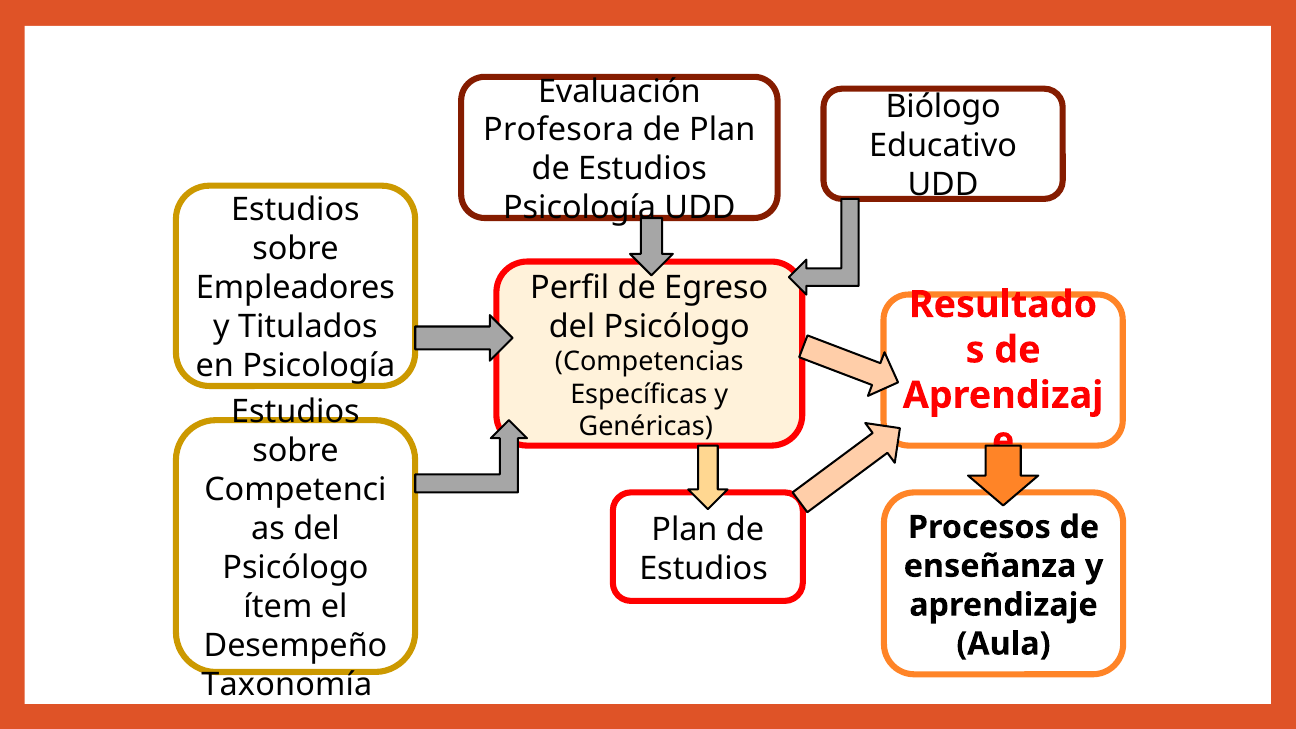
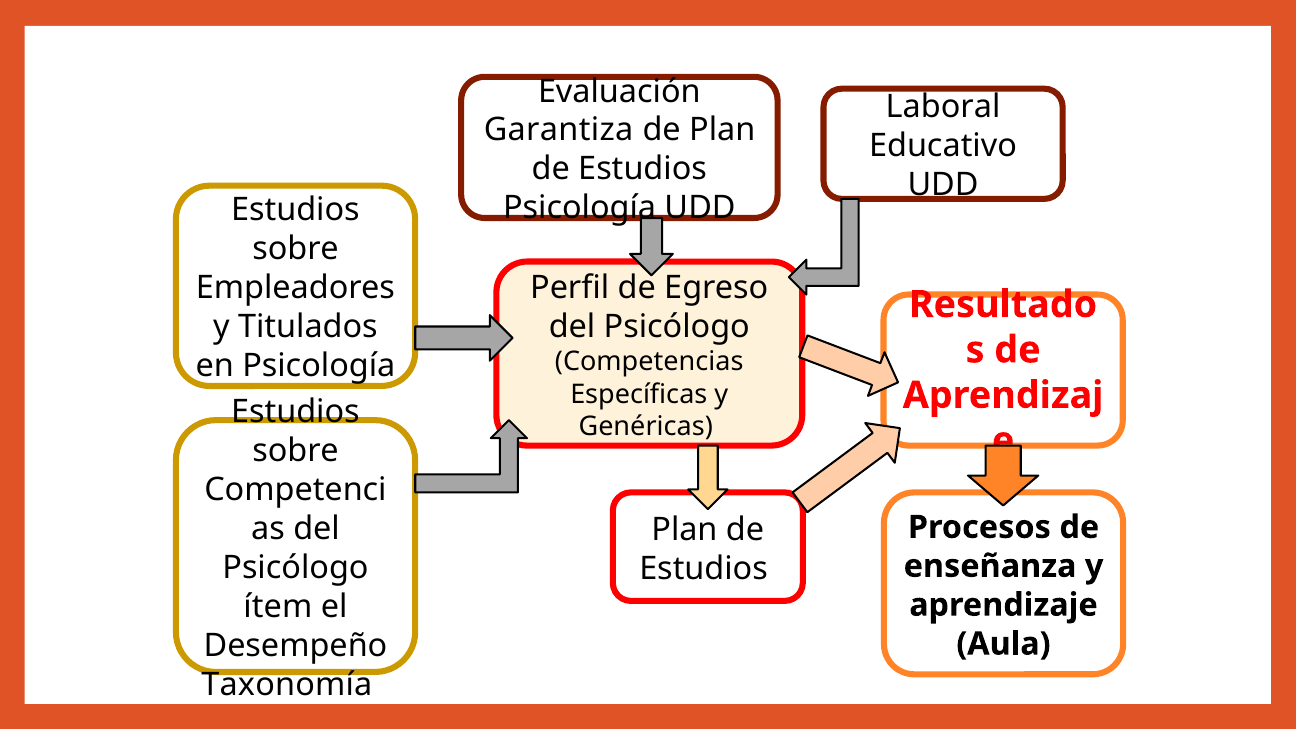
Biólogo: Biólogo -> Laboral
Profesora: Profesora -> Garantiza
